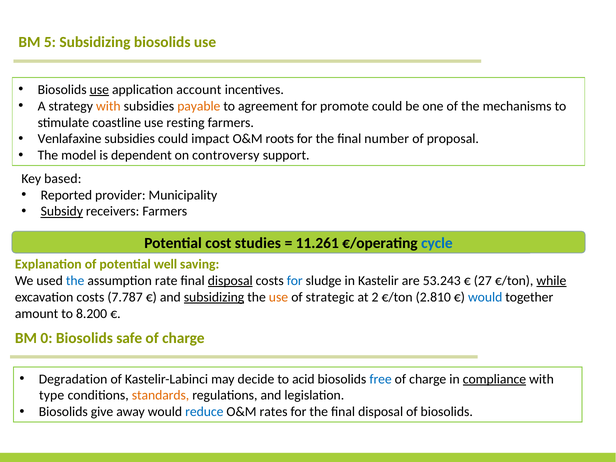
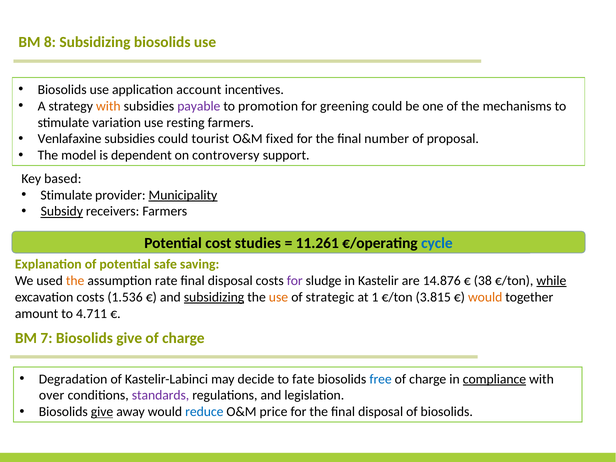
5: 5 -> 8
use at (99, 90) underline: present -> none
payable colour: orange -> purple
agreement: agreement -> promotion
promote: promote -> greening
coastline: coastline -> variation
impact: impact -> tourist
roots: roots -> fixed
Reported at (66, 195): Reported -> Stimulate
Municipality underline: none -> present
well: well -> safe
the at (75, 281) colour: blue -> orange
disposal at (230, 281) underline: present -> none
for at (295, 281) colour: blue -> purple
53.243: 53.243 -> 14.876
27: 27 -> 38
7.787: 7.787 -> 1.536
2: 2 -> 1
2.810: 2.810 -> 3.815
would at (485, 297) colour: blue -> orange
8.200: 8.200 -> 4.711
0: 0 -> 7
safe at (129, 338): safe -> give
acid: acid -> fate
type: type -> over
standards colour: orange -> purple
give at (102, 412) underline: none -> present
rates: rates -> price
